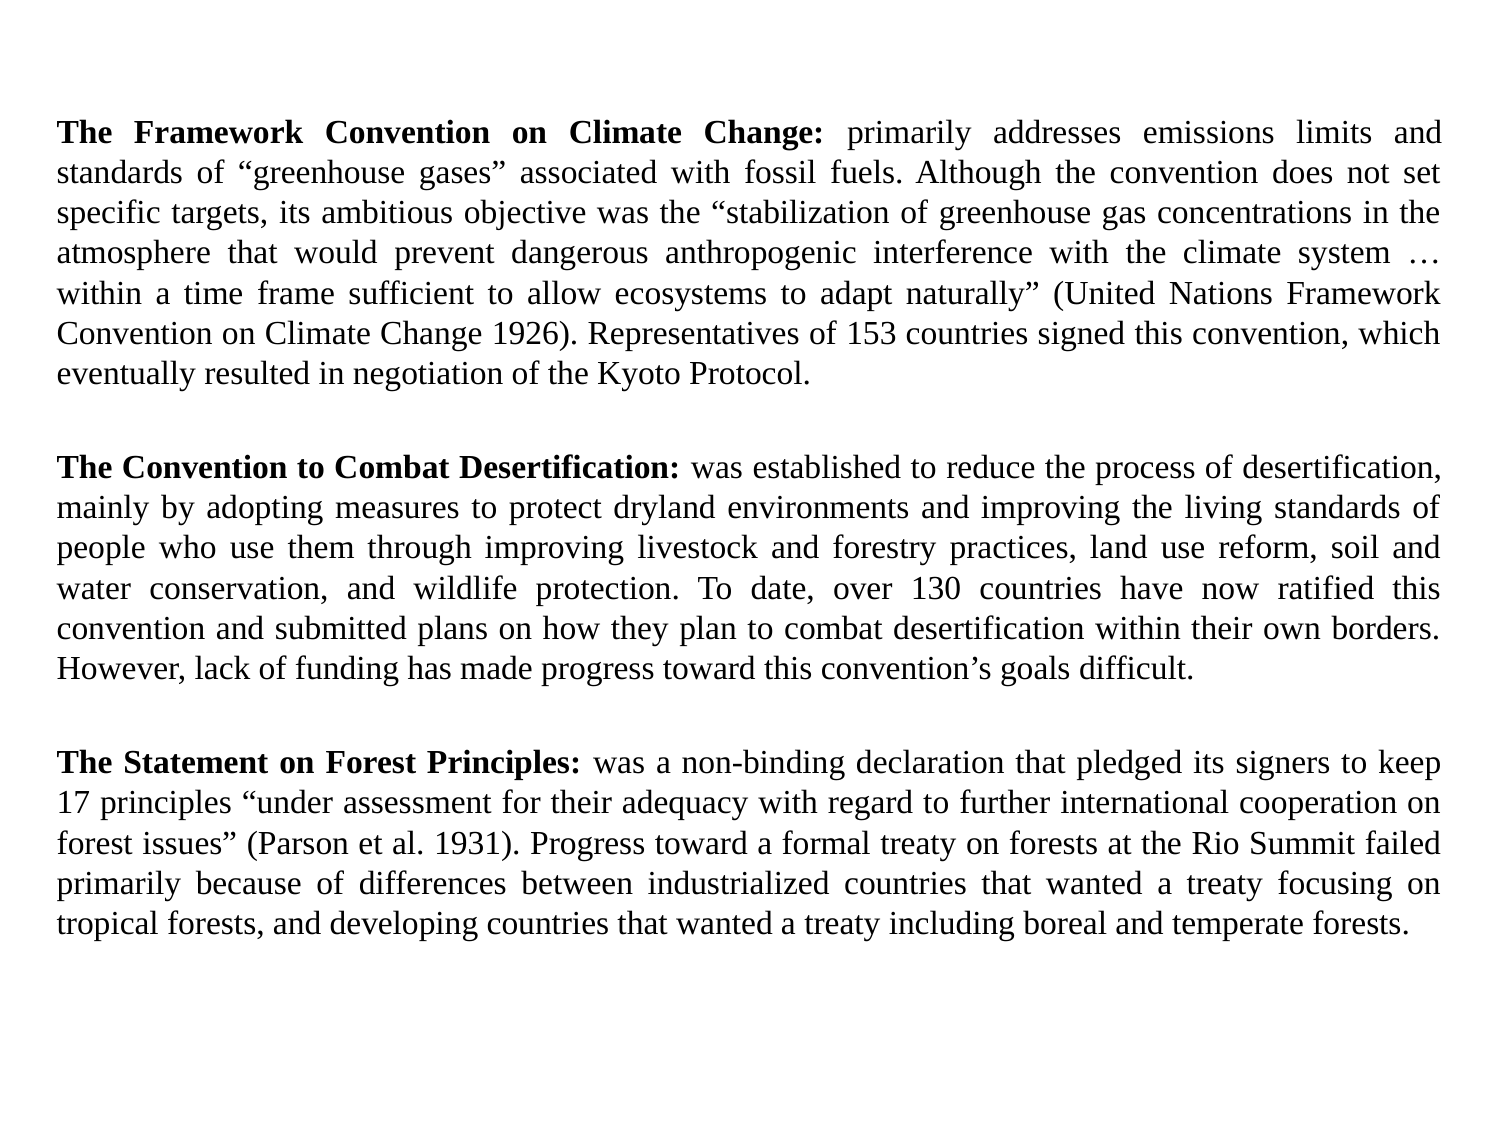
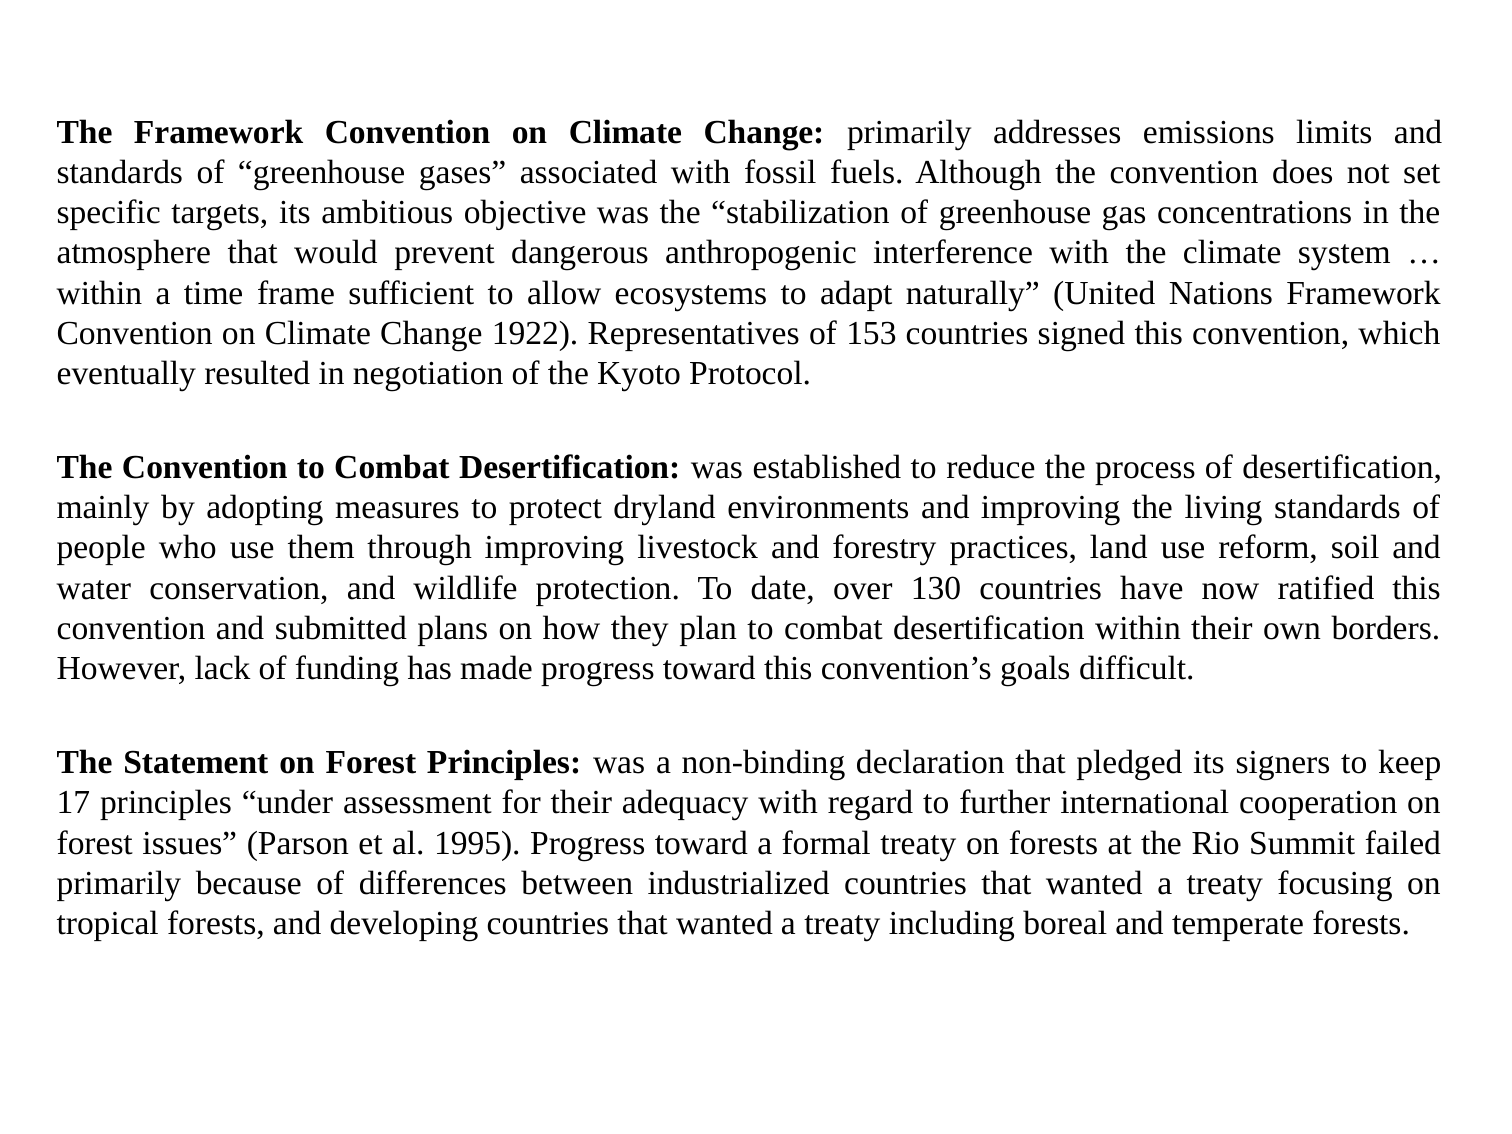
1926: 1926 -> 1922
1931: 1931 -> 1995
